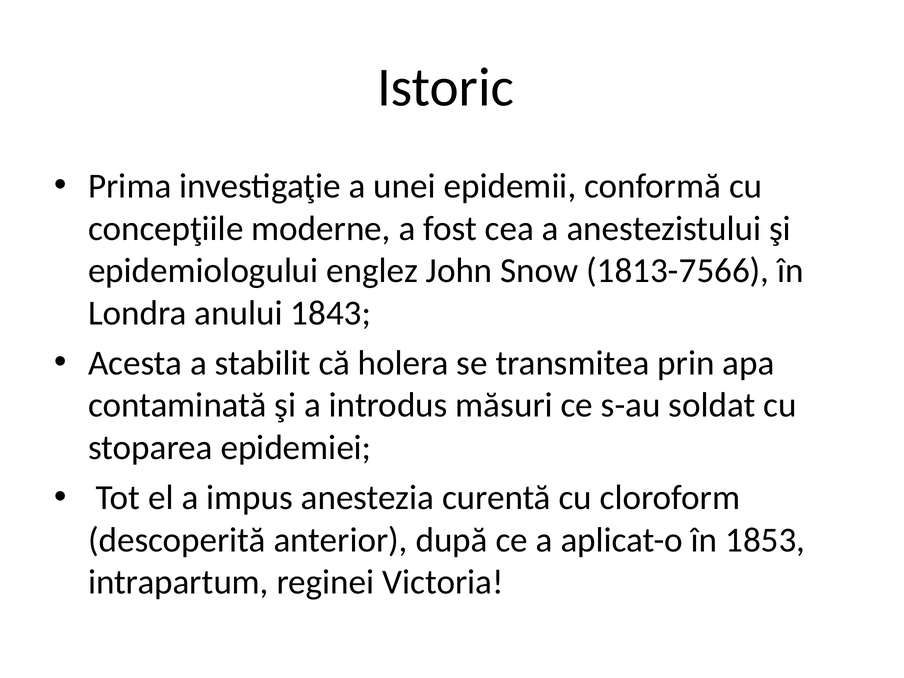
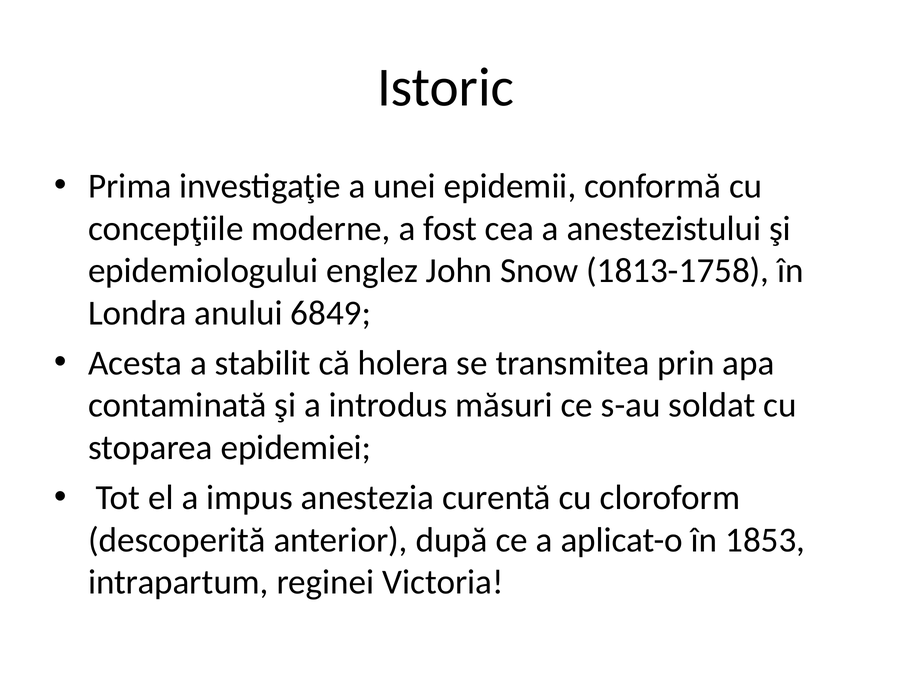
1813-7566: 1813-7566 -> 1813-1758
1843: 1843 -> 6849
